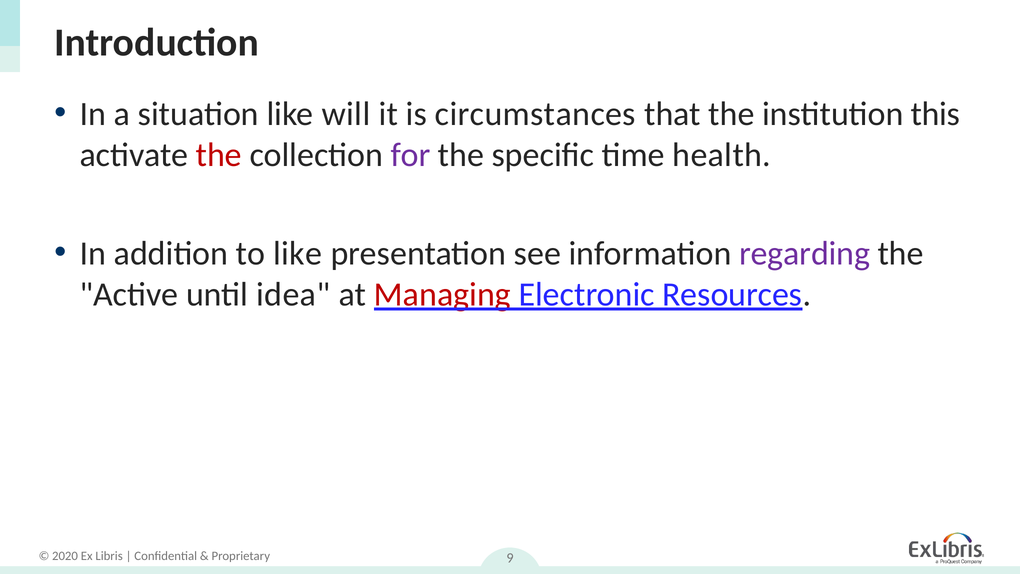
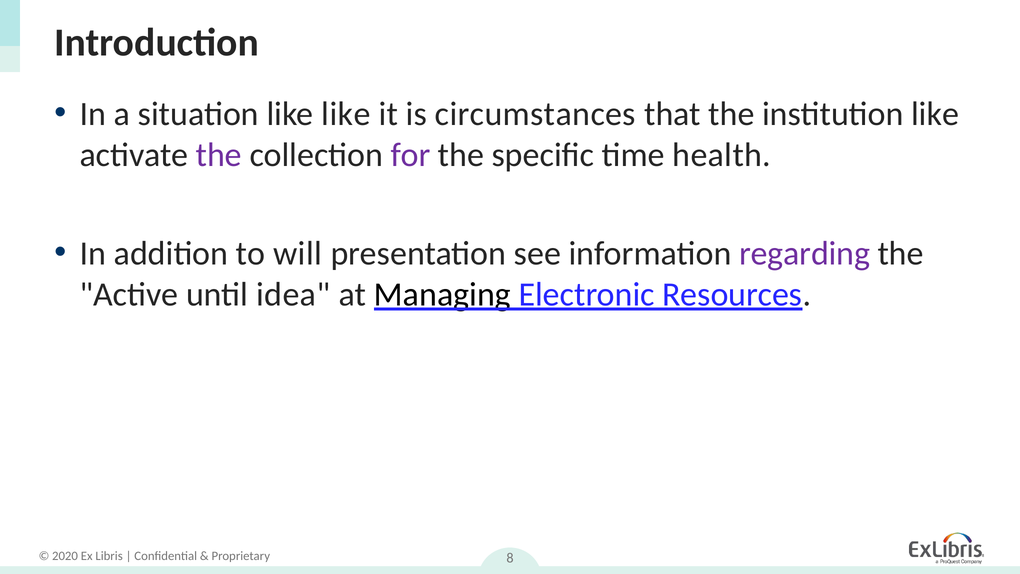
like will: will -> like
institution this: this -> like
the at (219, 155) colour: red -> purple
to like: like -> will
Managing colour: red -> black
9: 9 -> 8
